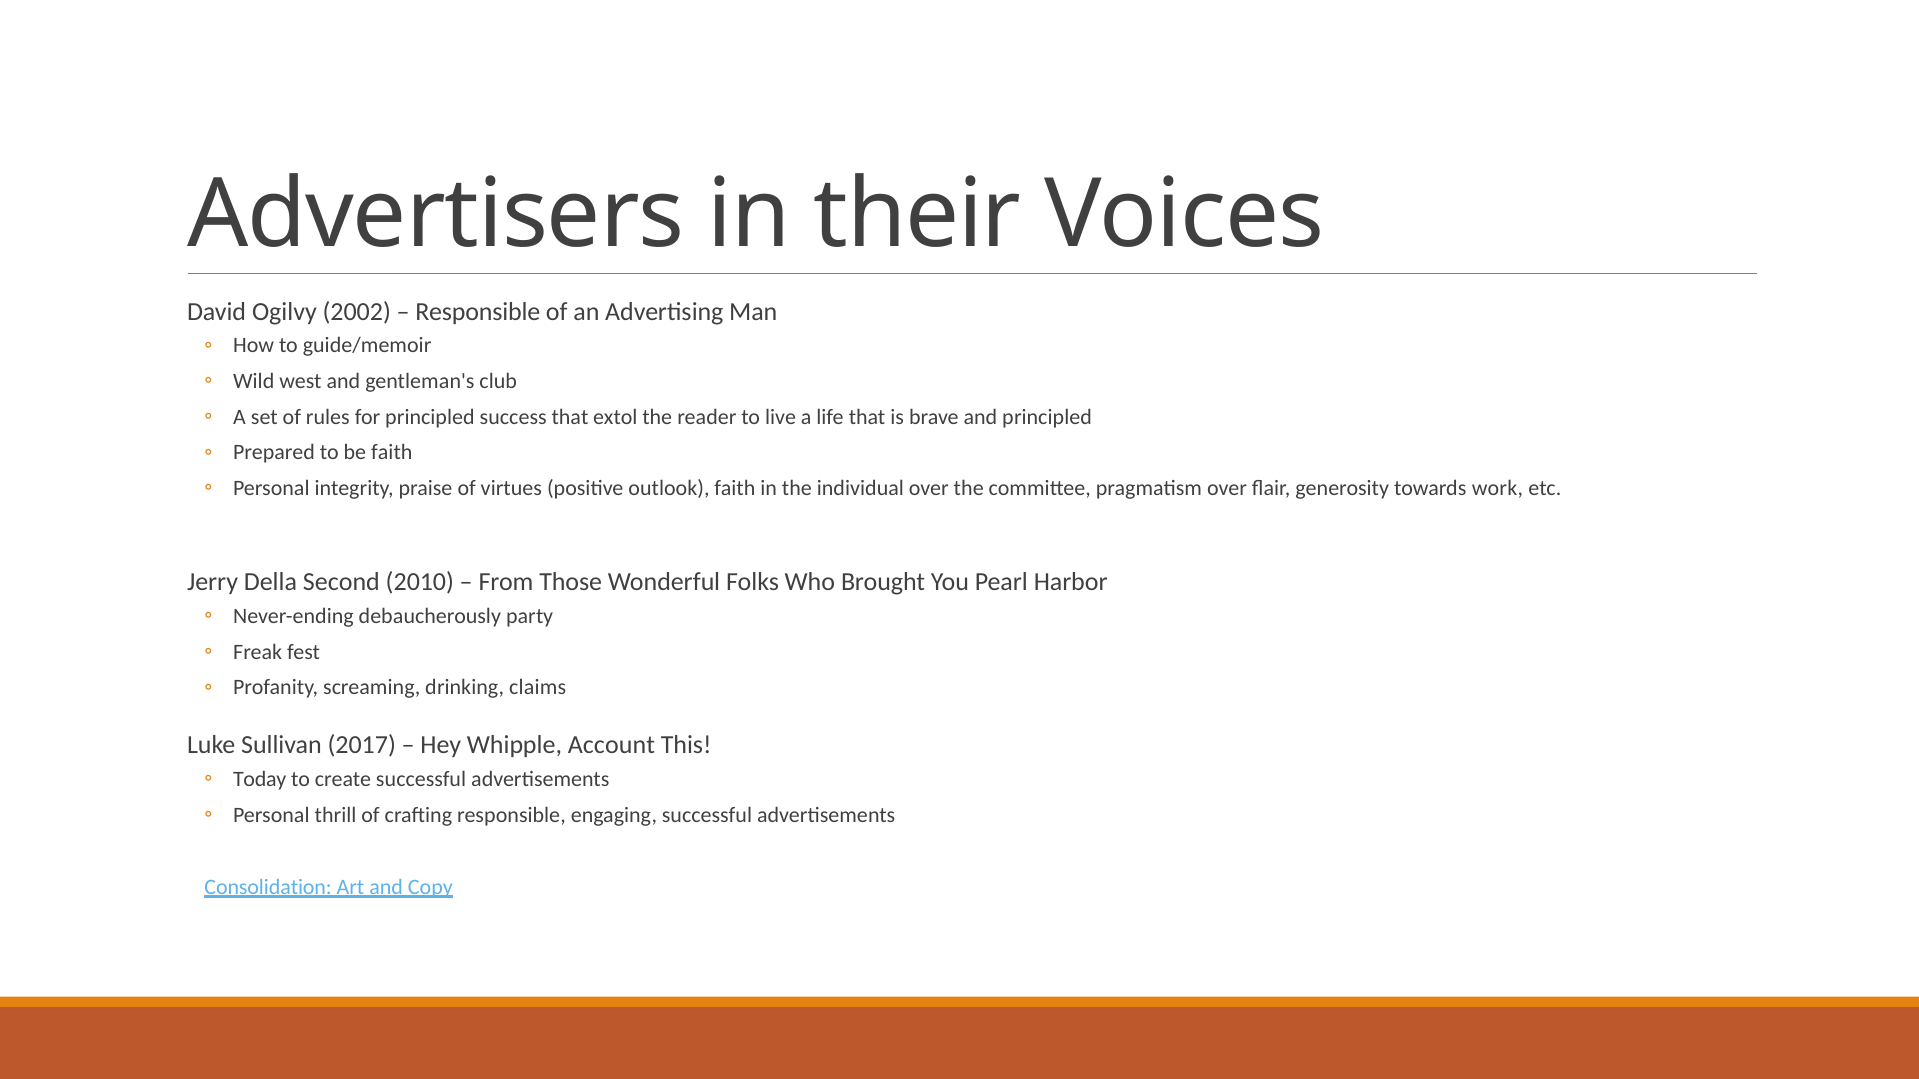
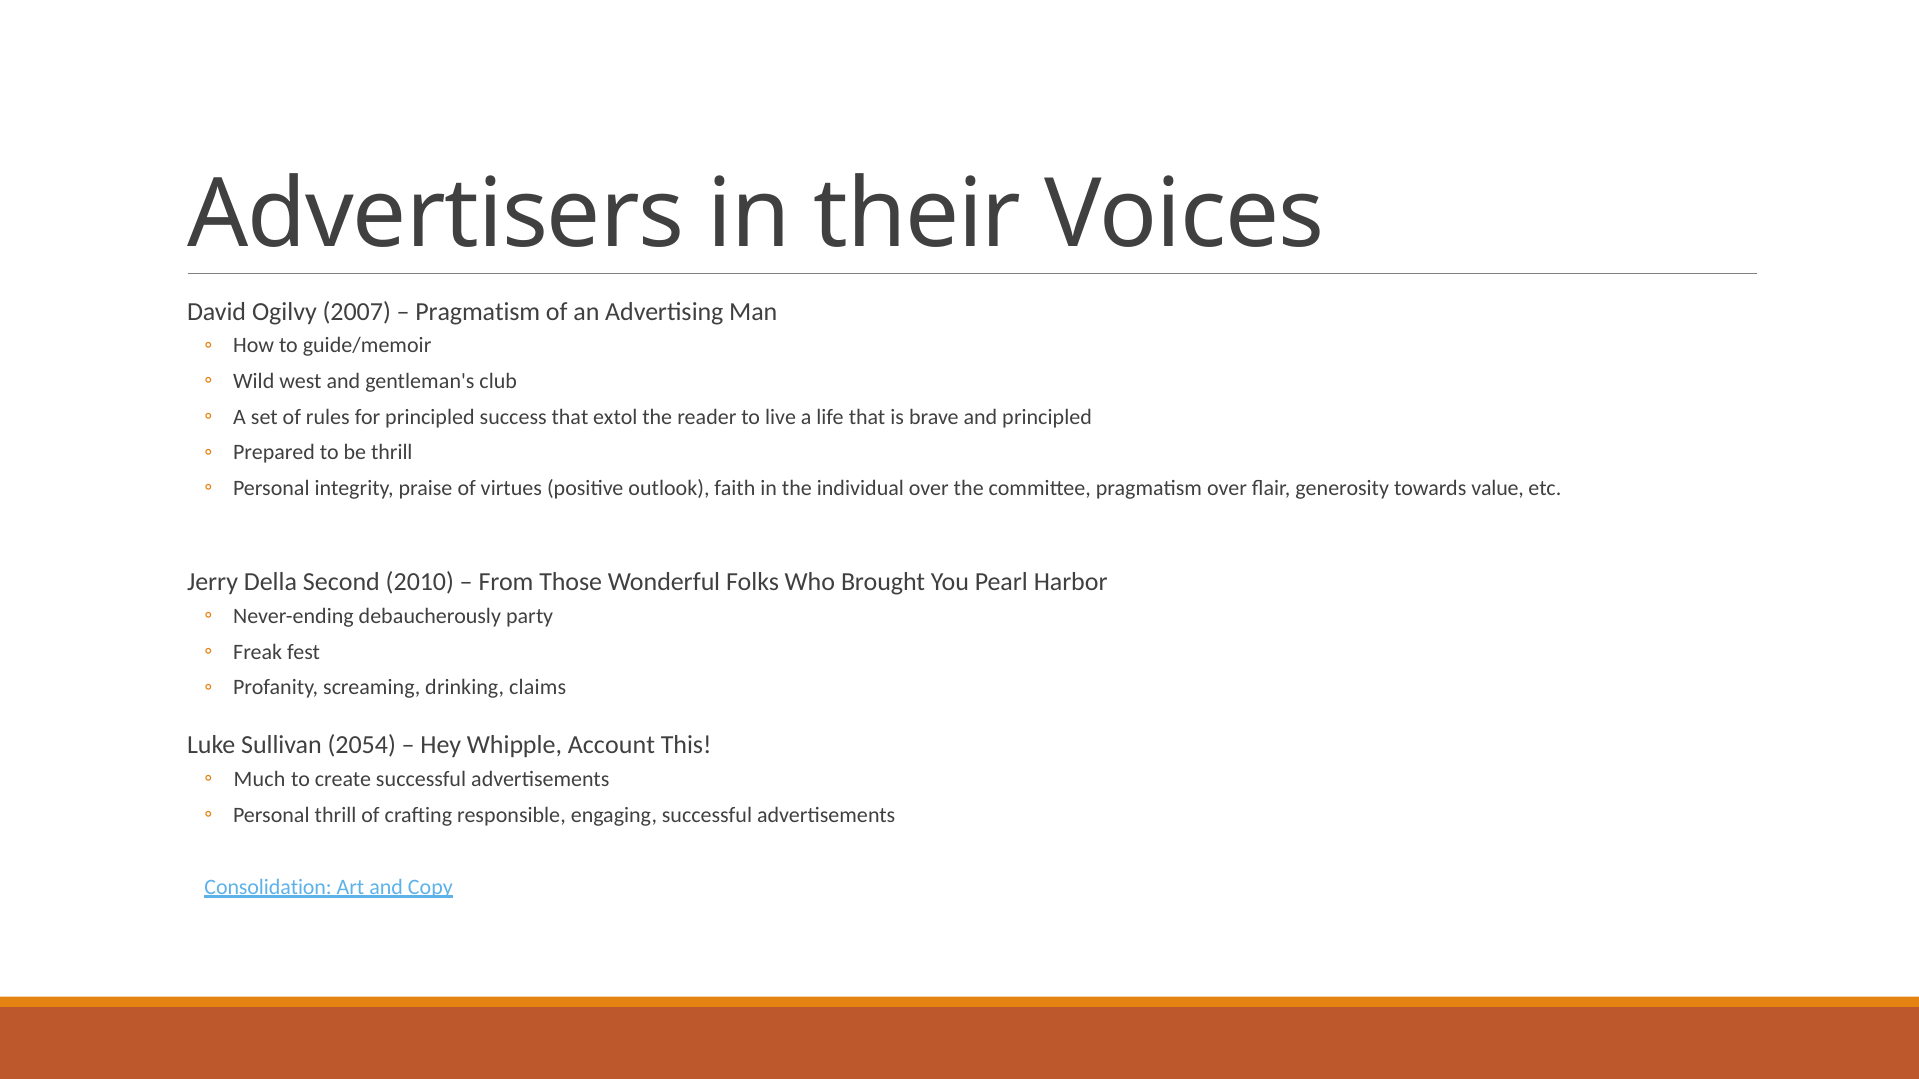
2002: 2002 -> 2007
Responsible at (478, 312): Responsible -> Pragmatism
be faith: faith -> thrill
work: work -> value
2017: 2017 -> 2054
Today: Today -> Much
